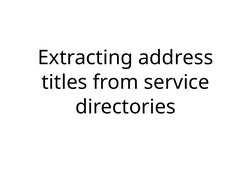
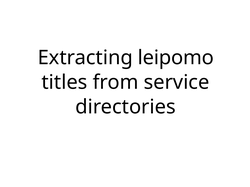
address: address -> leipomo
